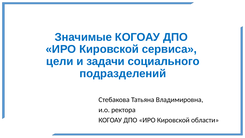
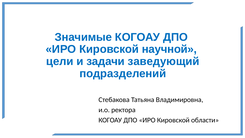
сервиса: сервиса -> научной
социального: социального -> заведующий
